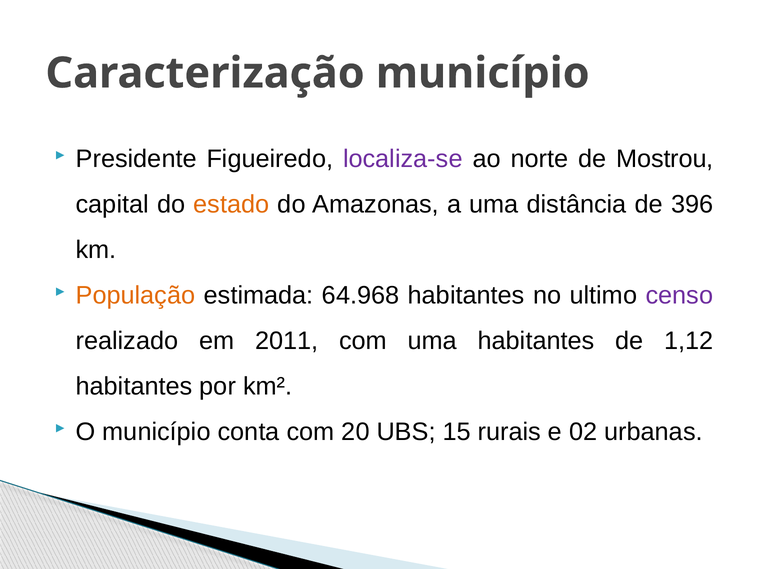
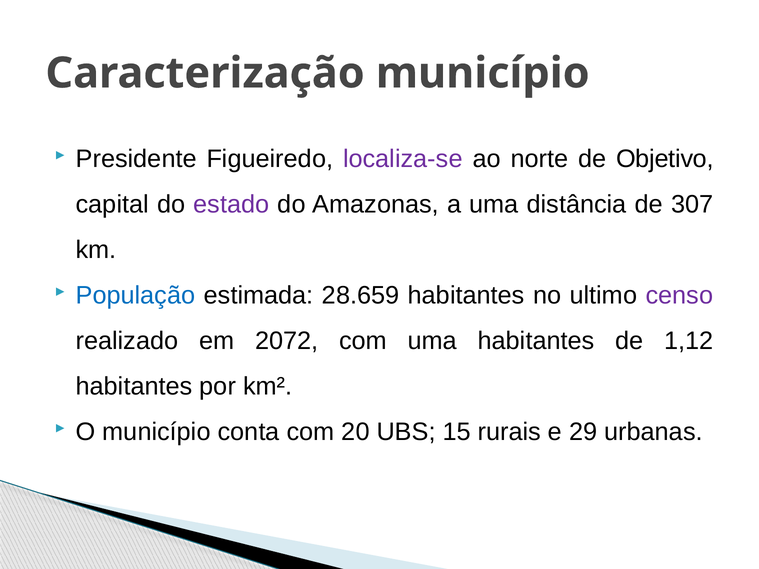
Mostrou: Mostrou -> Objetivo
estado colour: orange -> purple
396: 396 -> 307
População colour: orange -> blue
64.968: 64.968 -> 28.659
2011: 2011 -> 2072
02: 02 -> 29
